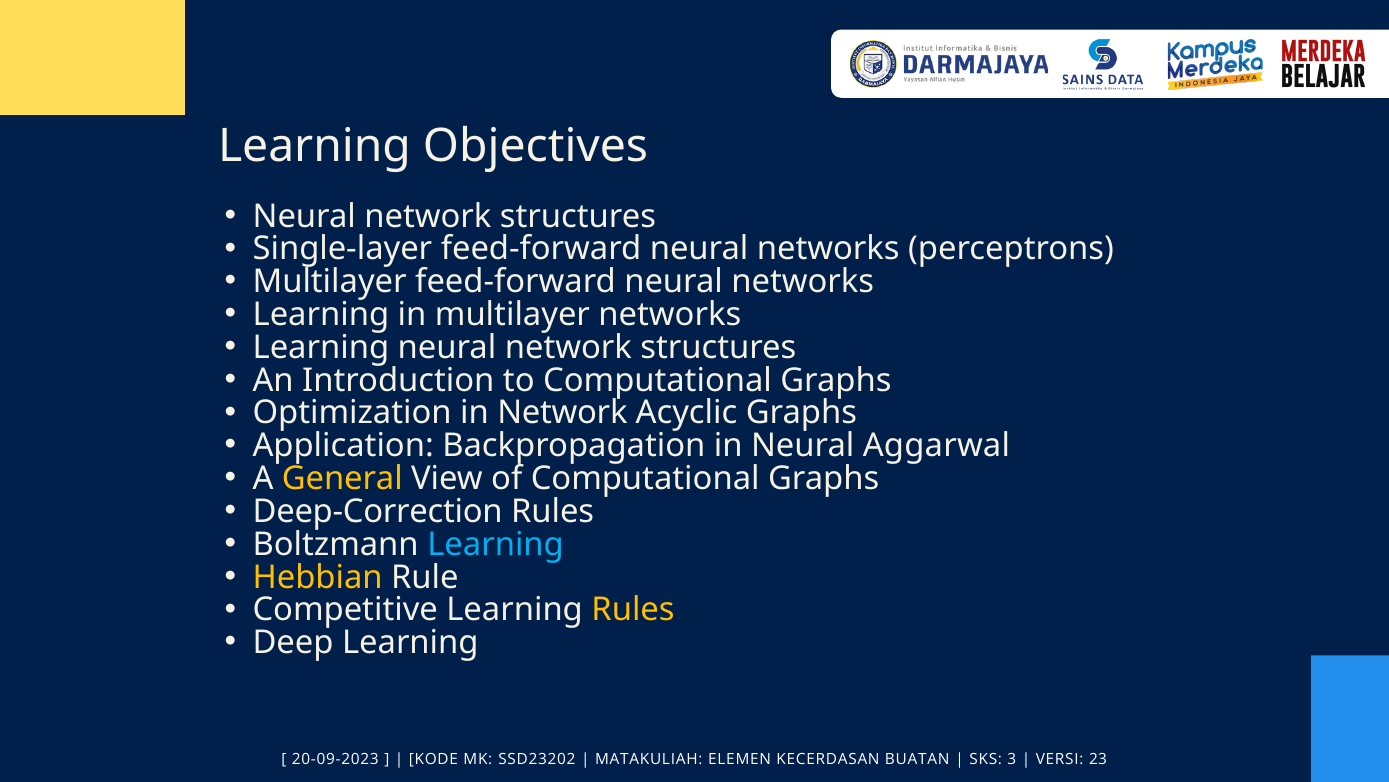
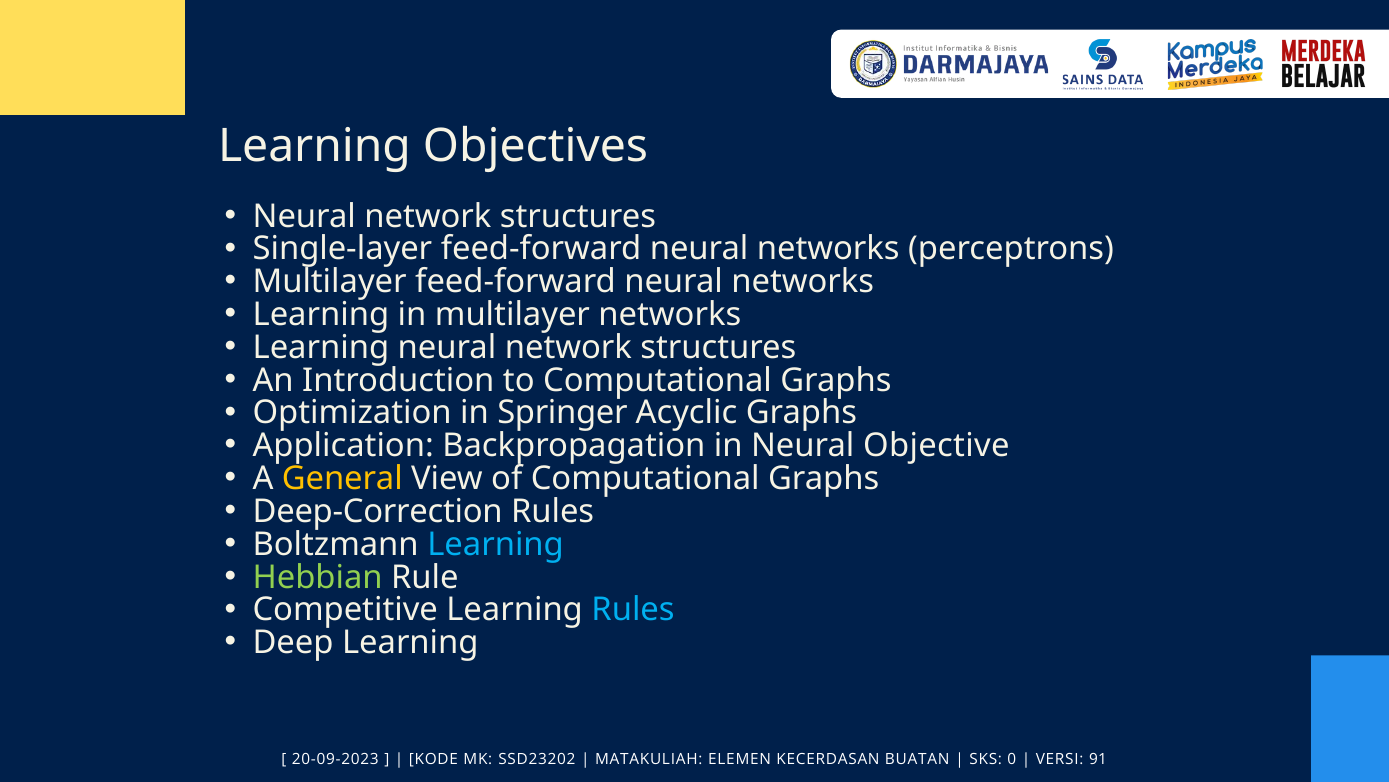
in Network: Network -> Springer
Aggarwal: Aggarwal -> Objective
Hebbian colour: yellow -> light green
Rules at (633, 610) colour: yellow -> light blue
3: 3 -> 0
23: 23 -> 91
